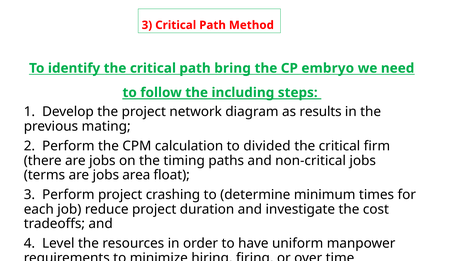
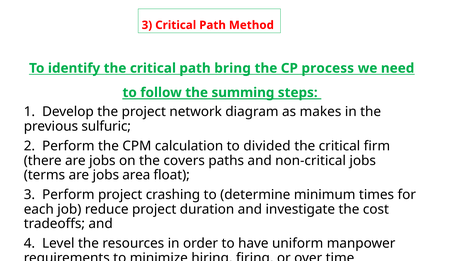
embryo: embryo -> process
including: including -> summing
results: results -> makes
mating: mating -> sulfuric
timing: timing -> covers
